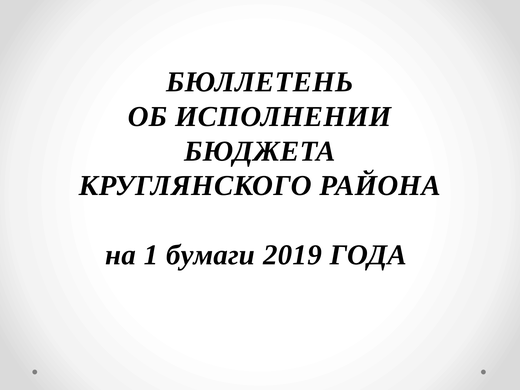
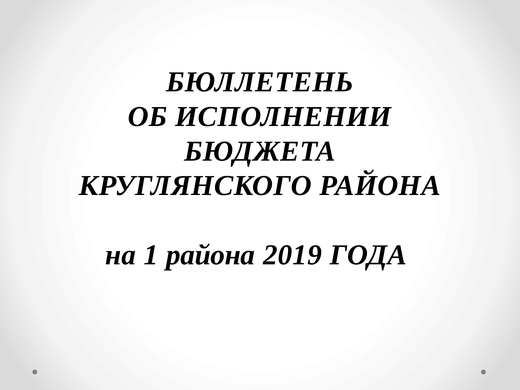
1 бумаги: бумаги -> района
